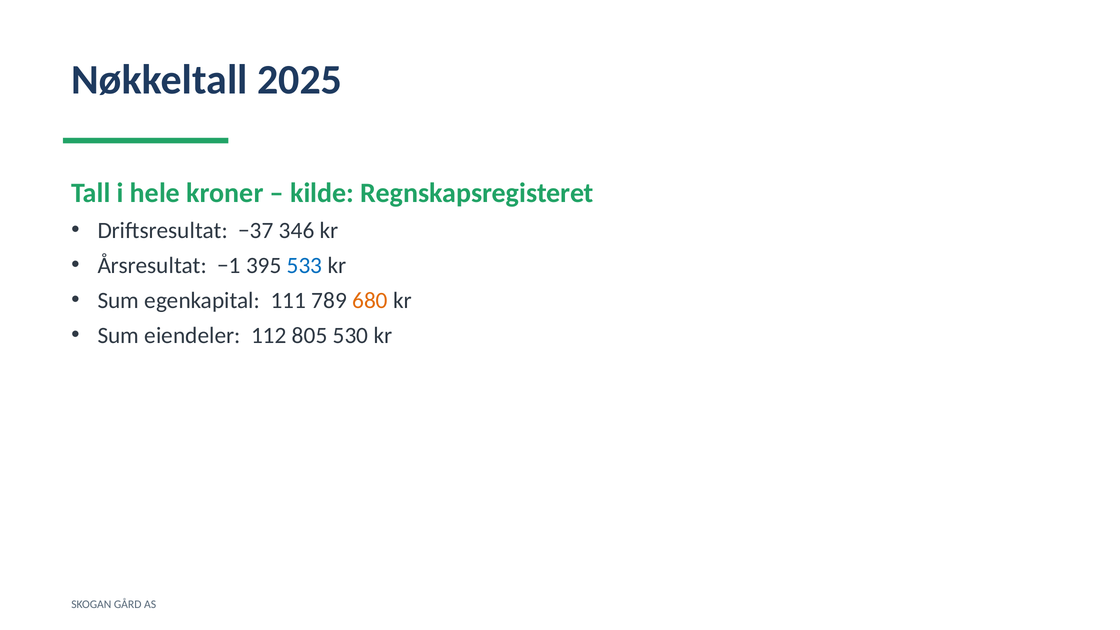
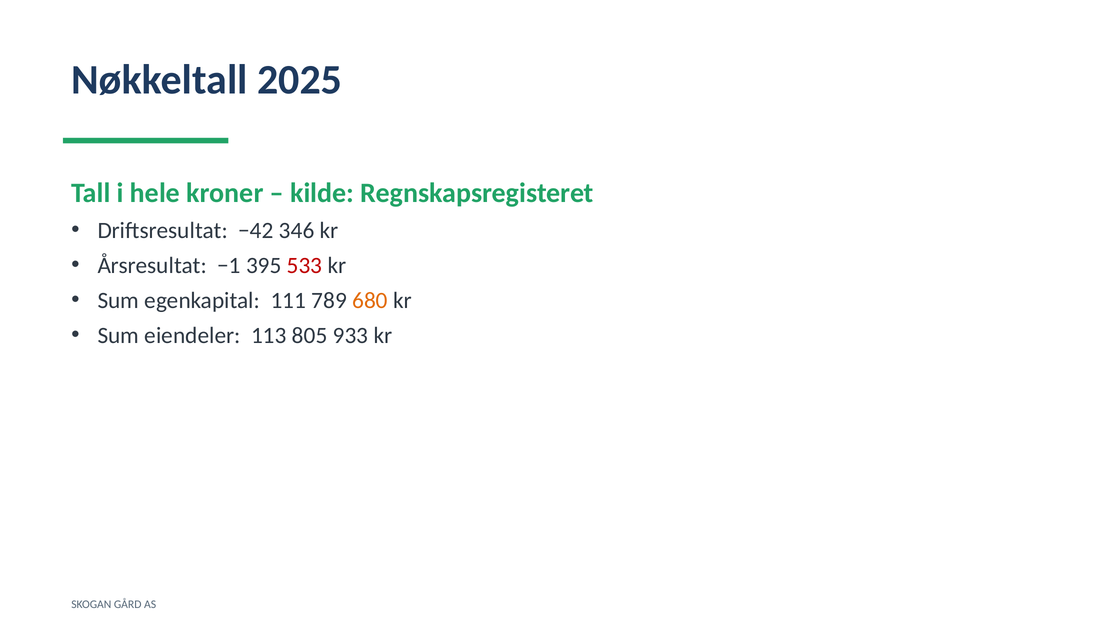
−37: −37 -> −42
533 colour: blue -> red
112: 112 -> 113
530: 530 -> 933
